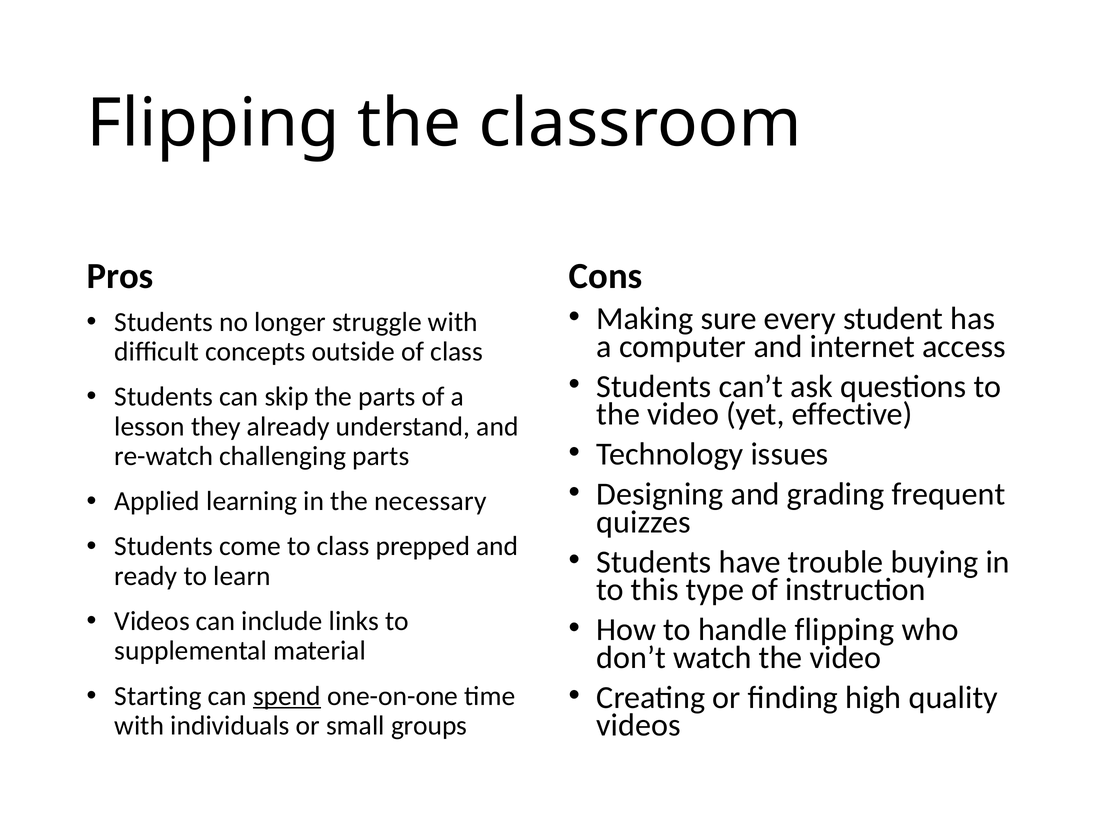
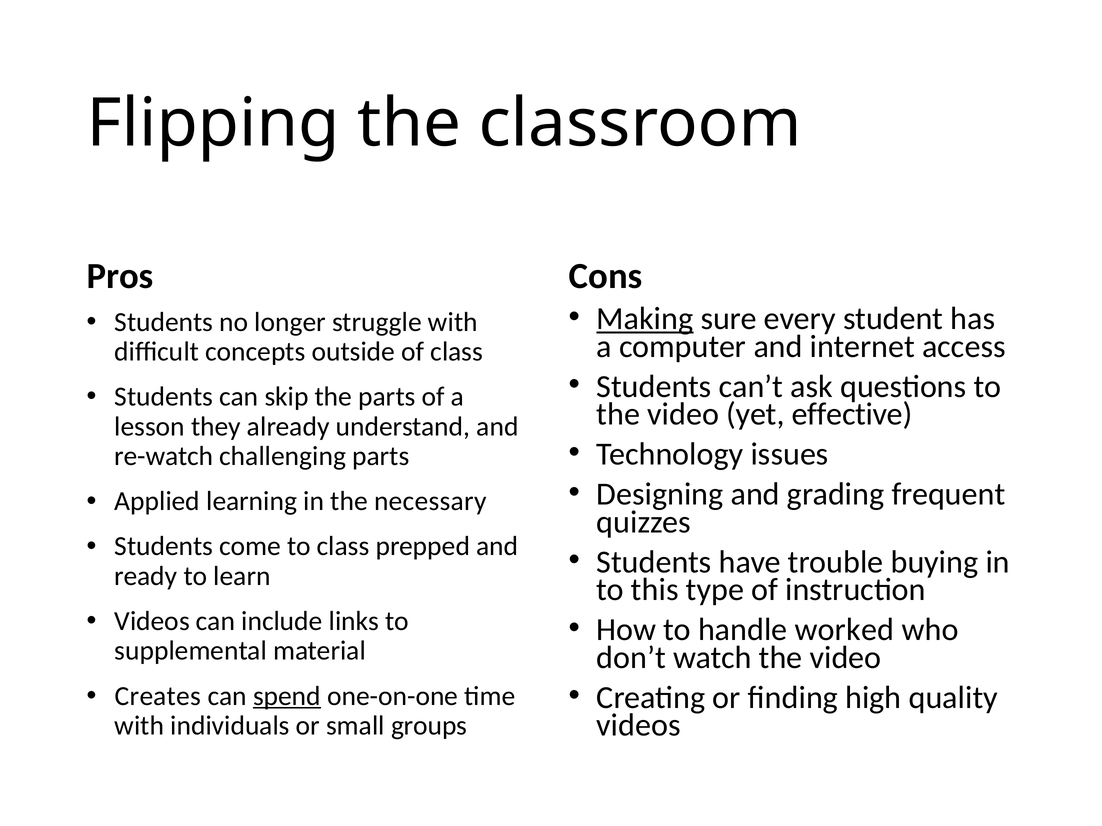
Making underline: none -> present
handle flipping: flipping -> worked
Starting: Starting -> Creates
